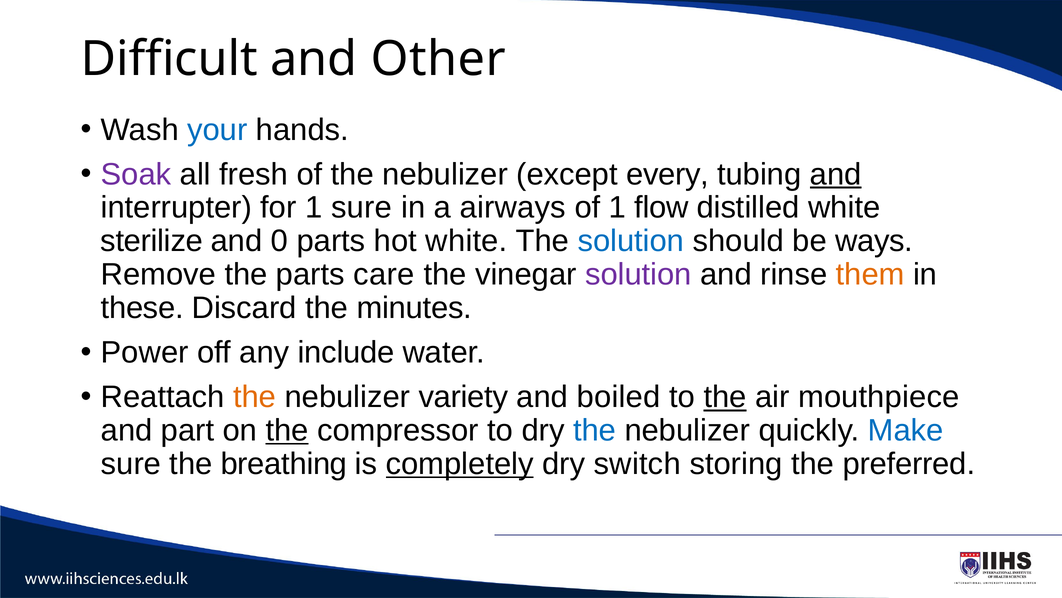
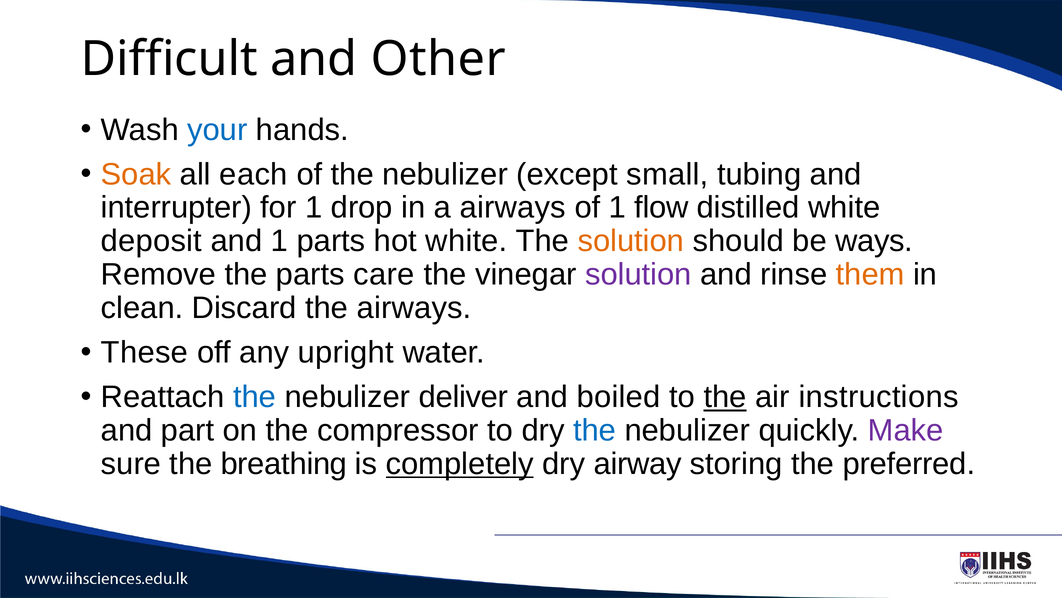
Soak colour: purple -> orange
fresh: fresh -> each
every: every -> small
and at (836, 174) underline: present -> none
1 sure: sure -> drop
sterilize: sterilize -> deposit
and 0: 0 -> 1
solution at (631, 241) colour: blue -> orange
these: these -> clean
the minutes: minutes -> airways
Power: Power -> These
include: include -> upright
the at (255, 397) colour: orange -> blue
variety: variety -> deliver
mouthpiece: mouthpiece -> instructions
the at (287, 430) underline: present -> none
Make colour: blue -> purple
switch: switch -> airway
